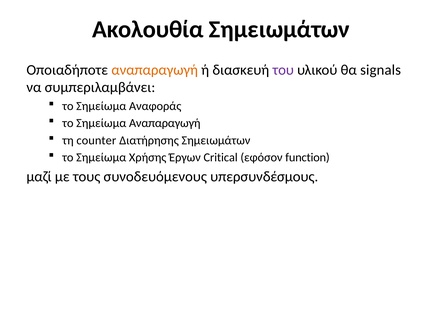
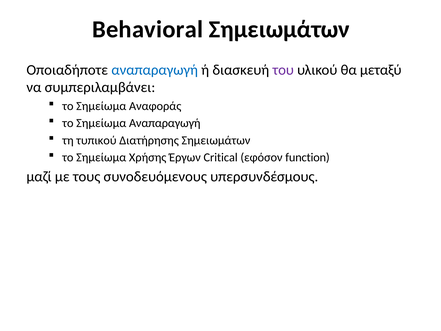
Ακολουθία: Ακολουθία -> Behavioral
αναπαραγωγή at (155, 70) colour: orange -> blue
signals: signals -> μεταξύ
counter: counter -> τυπικού
